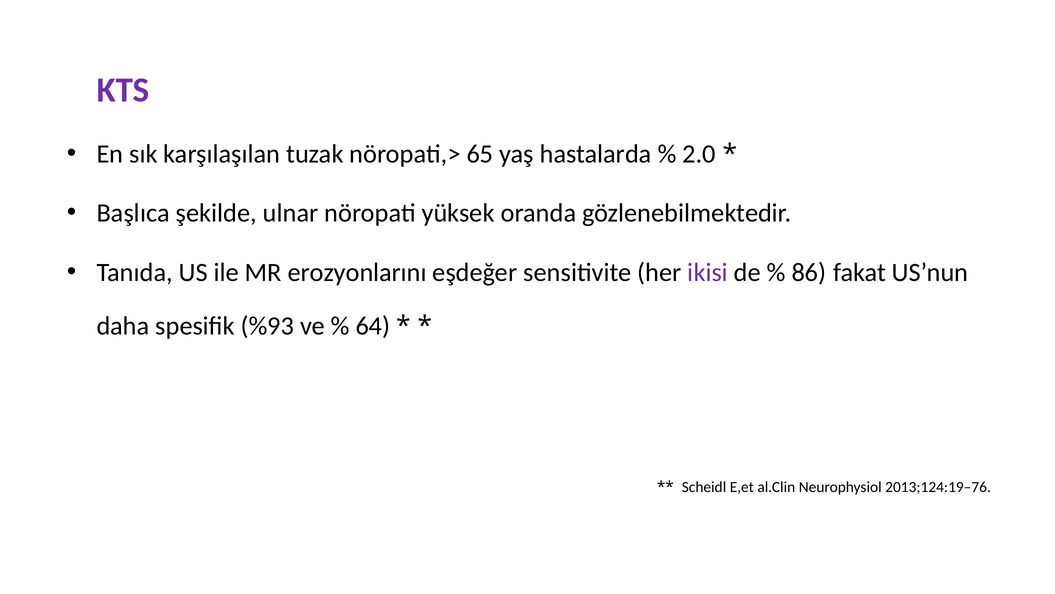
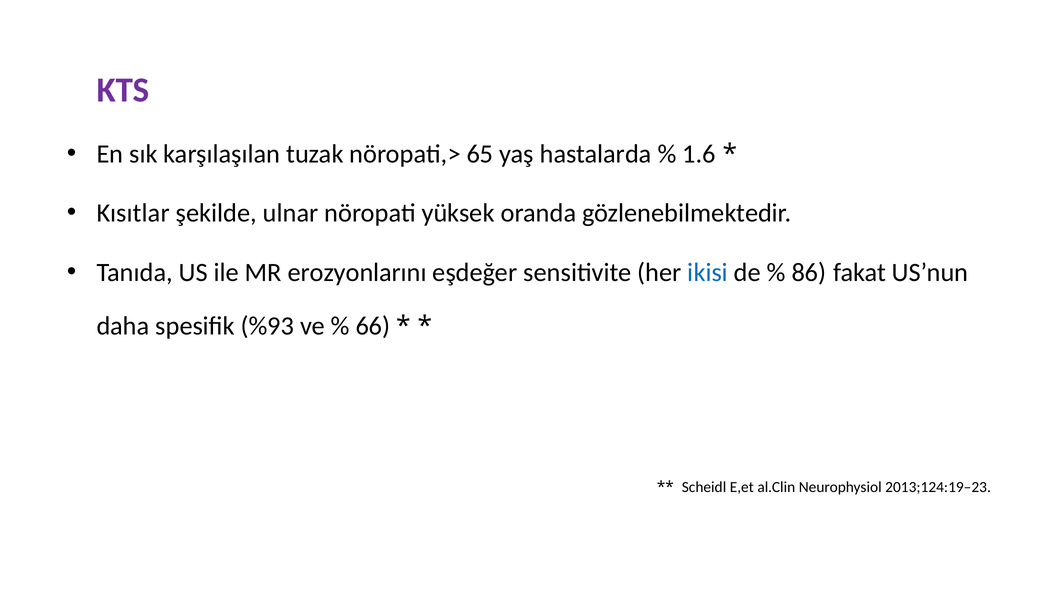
2.0: 2.0 -> 1.6
Başlıca: Başlıca -> Kısıtlar
ikisi colour: purple -> blue
64: 64 -> 66
2013;124:19–76: 2013;124:19–76 -> 2013;124:19–23
